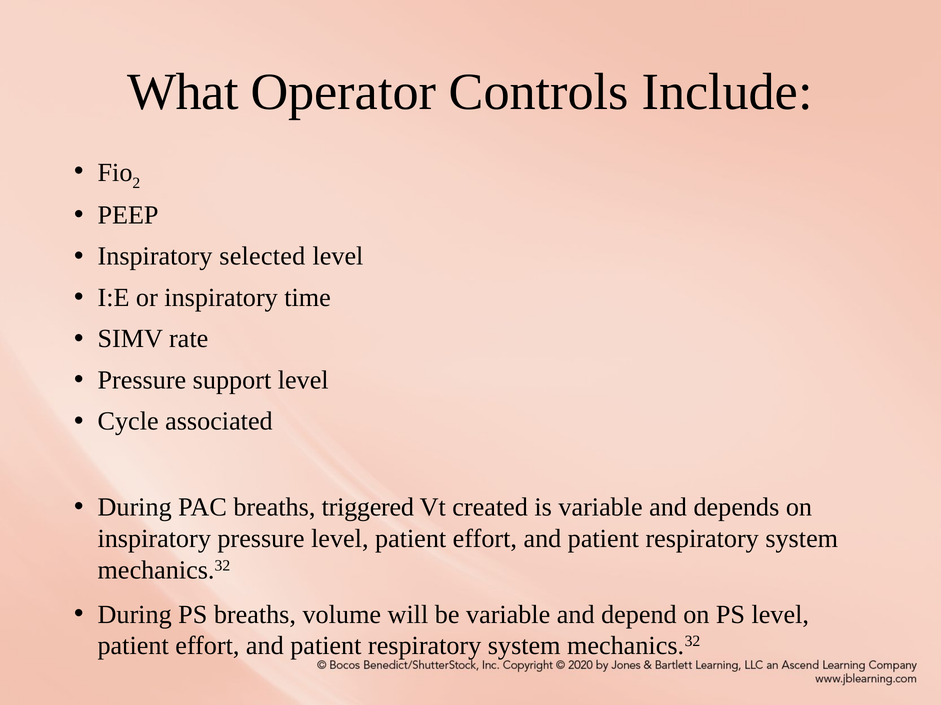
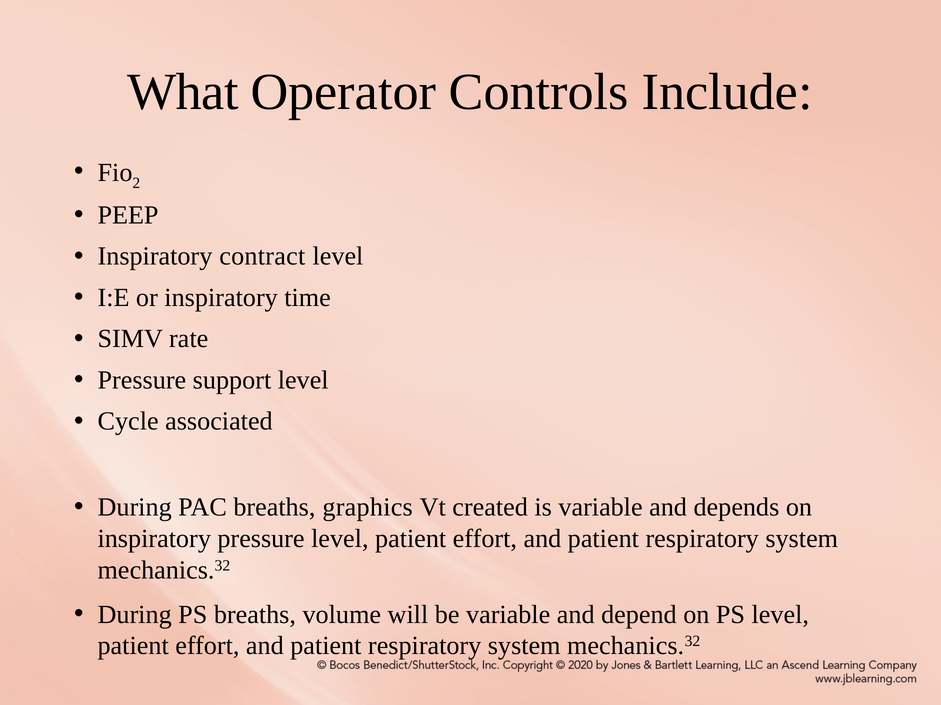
selected: selected -> contract
triggered: triggered -> graphics
